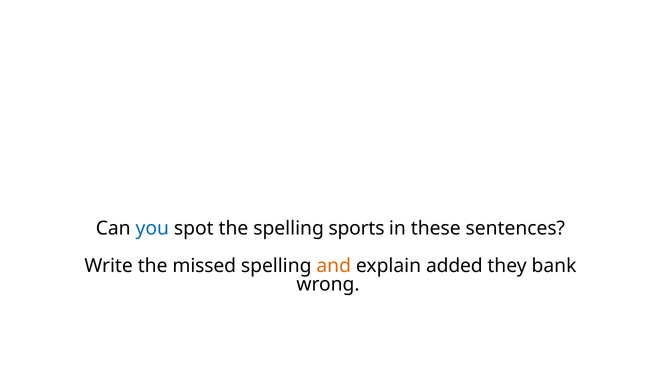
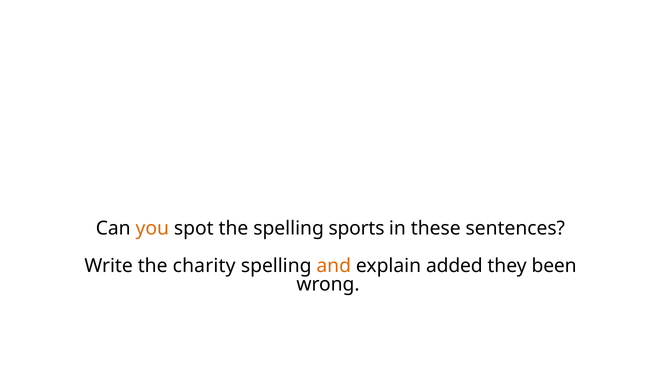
you colour: blue -> orange
missed: missed -> charity
bank: bank -> been
